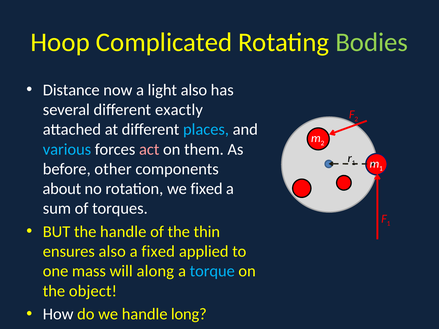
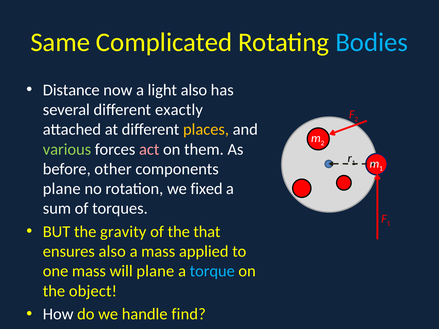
Hoop: Hoop -> Same
Bodies colour: light green -> light blue
places colour: light blue -> yellow
various colour: light blue -> light green
about at (62, 189): about -> plane
the handle: handle -> gravity
thin: thin -> that
a fixed: fixed -> mass
will along: along -> plane
long: long -> find
